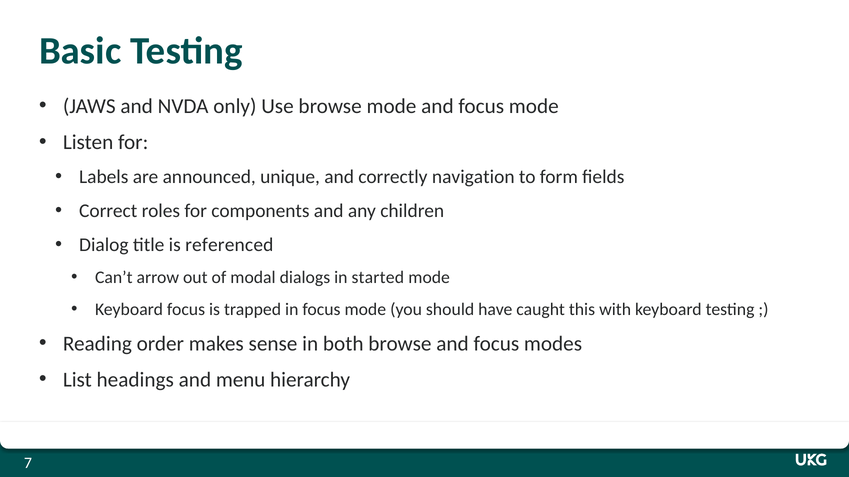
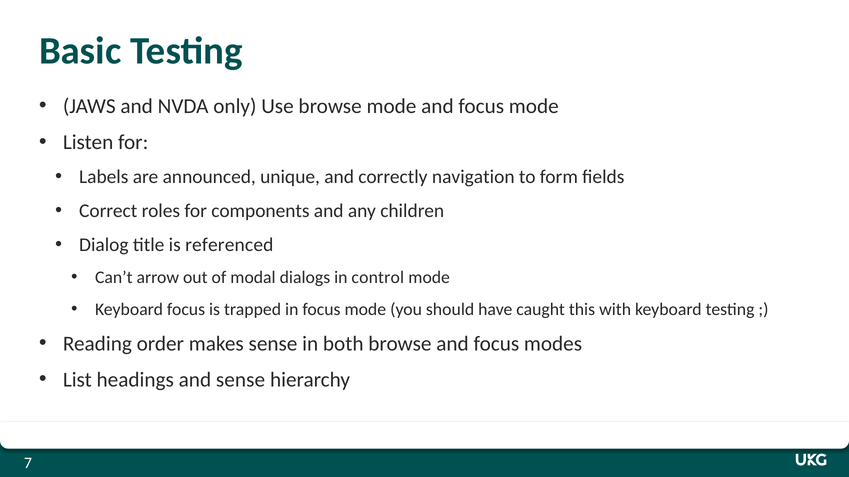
started: started -> control
and menu: menu -> sense
